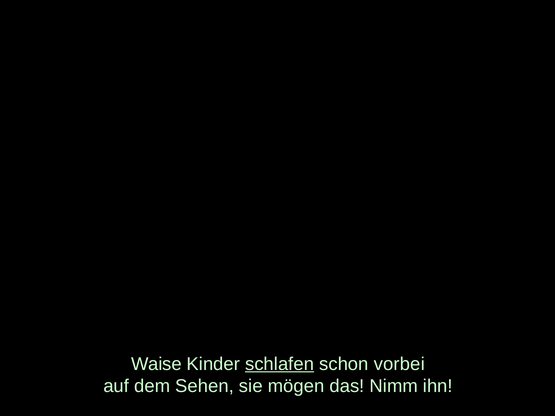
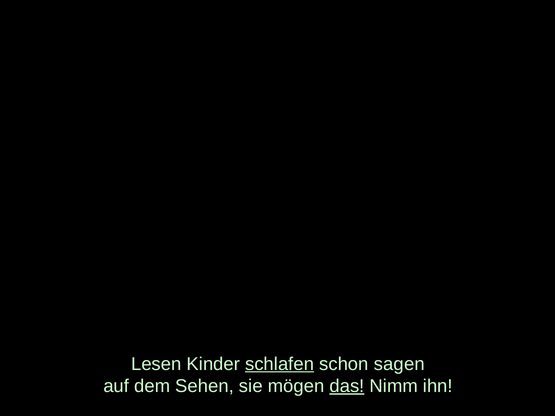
Waise: Waise -> Lesen
vorbei: vorbei -> sagen
das underline: none -> present
